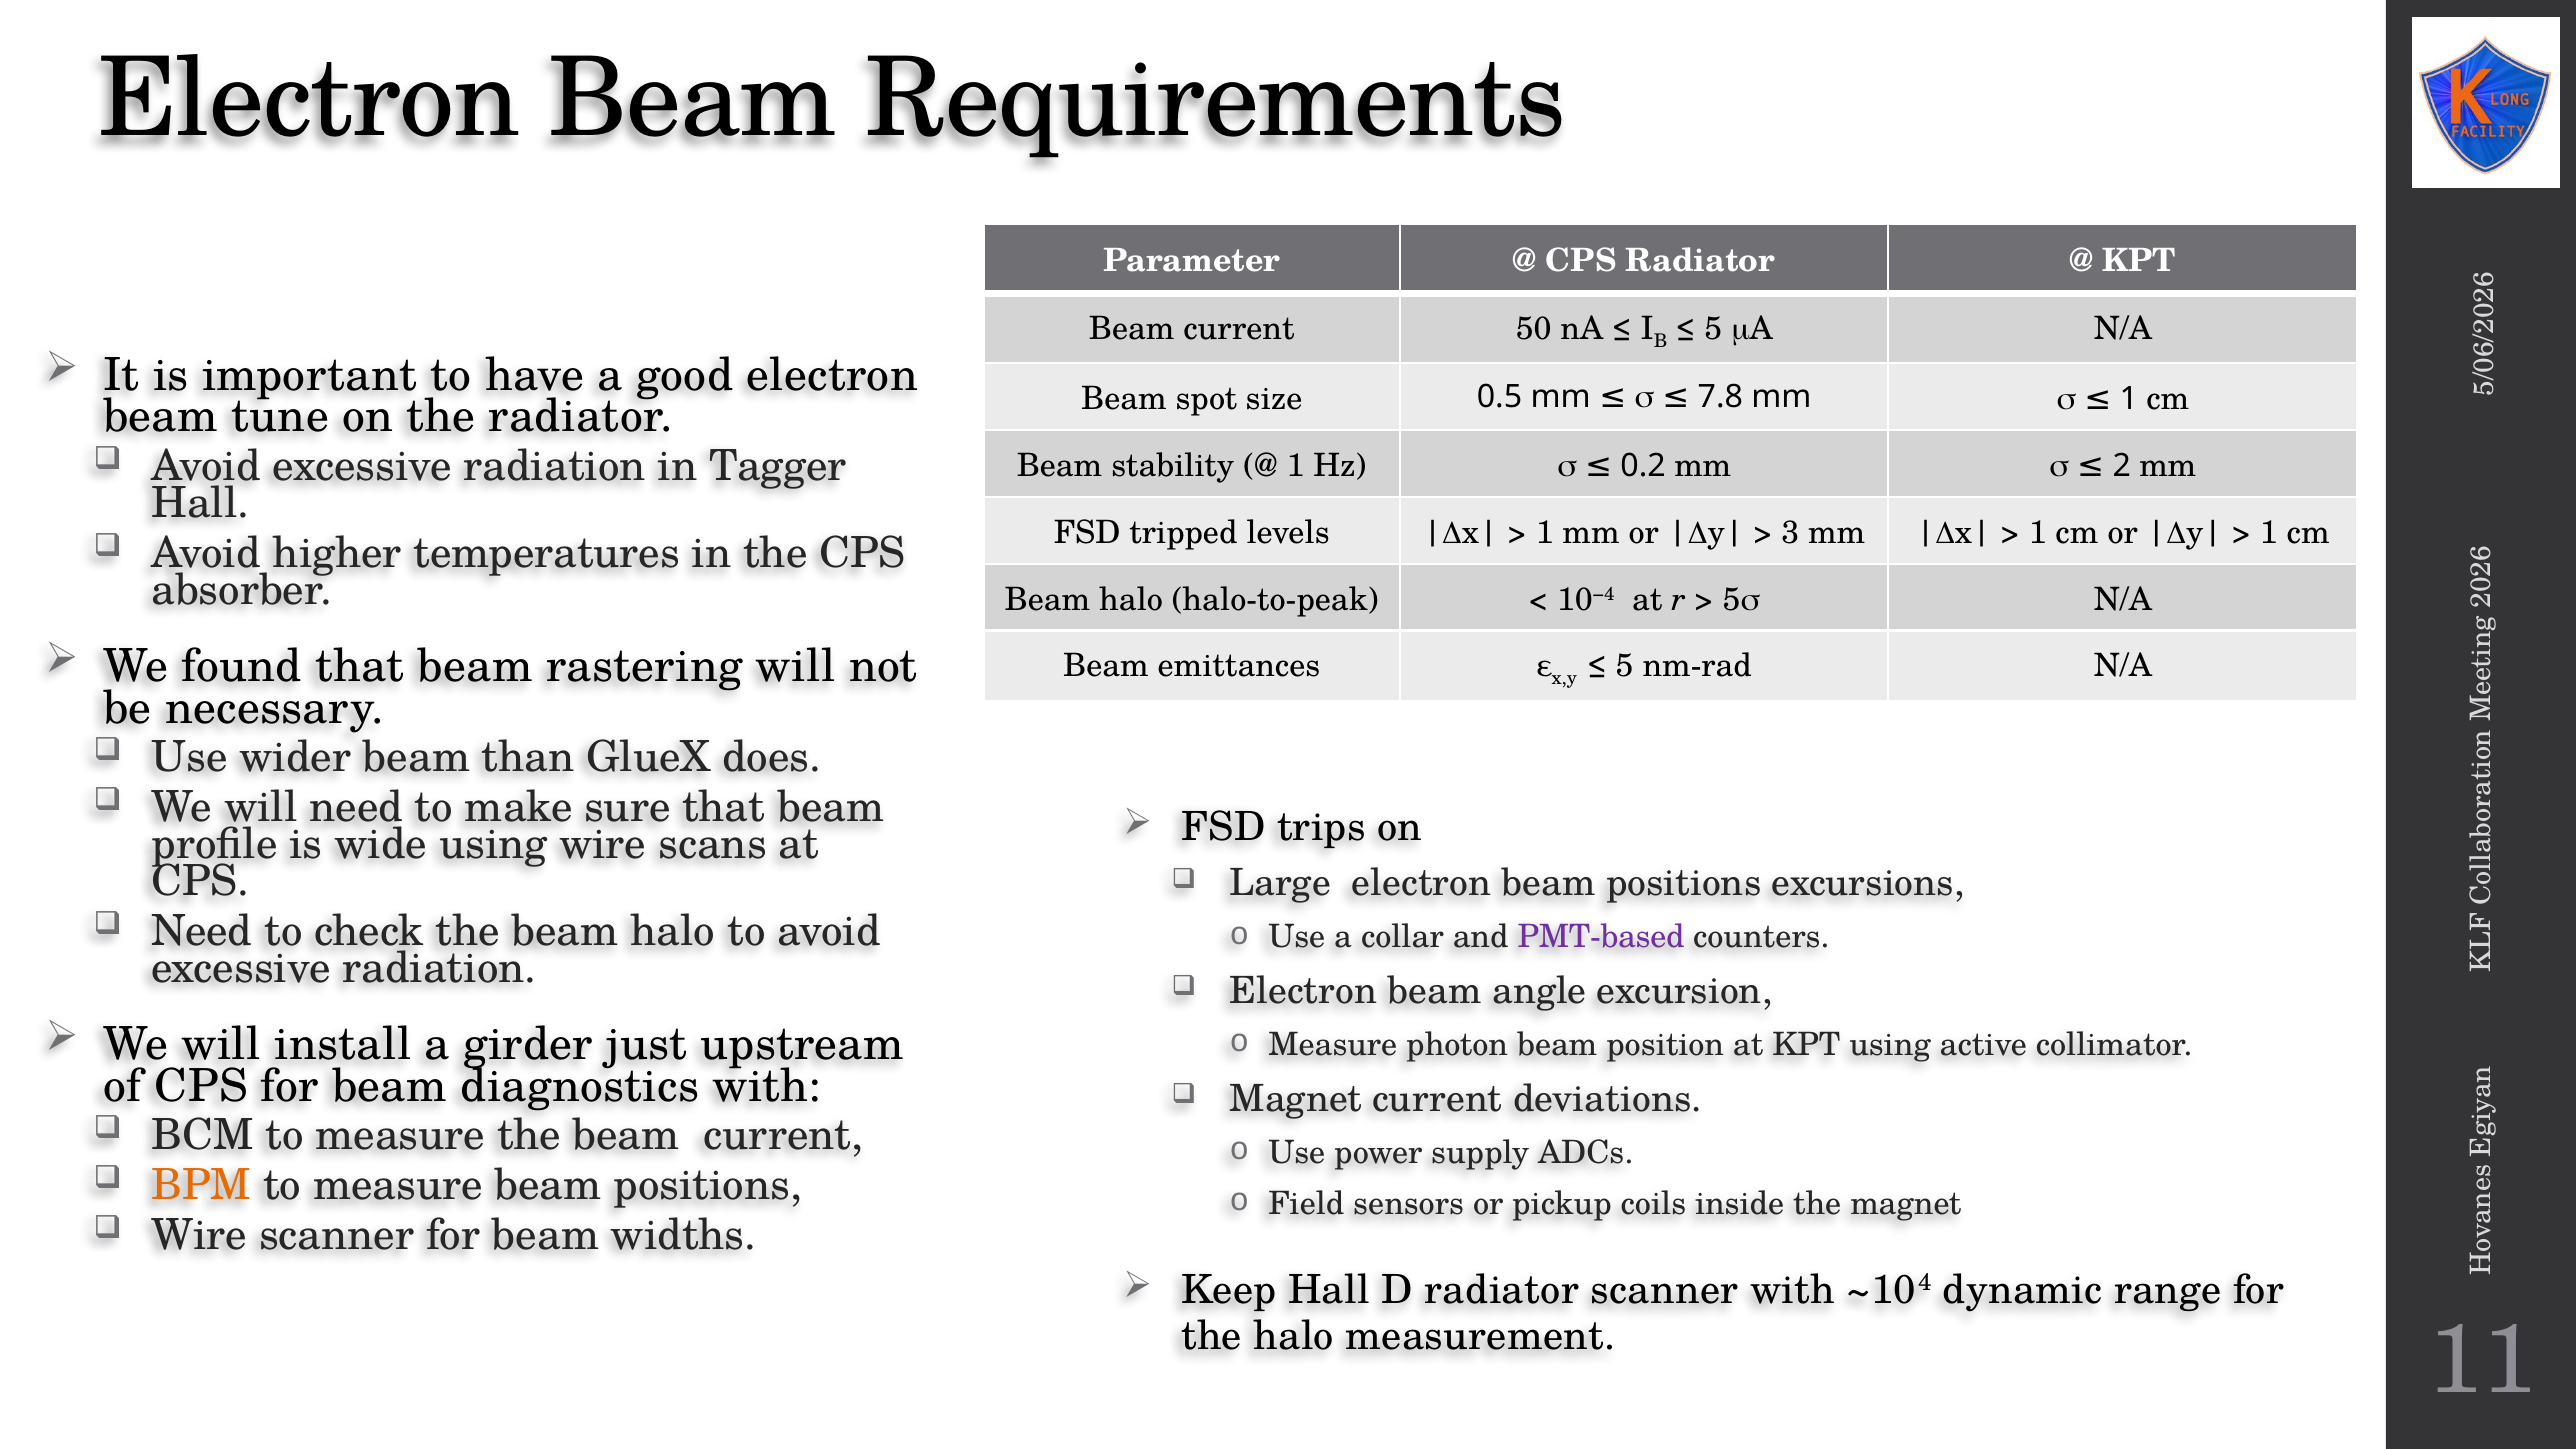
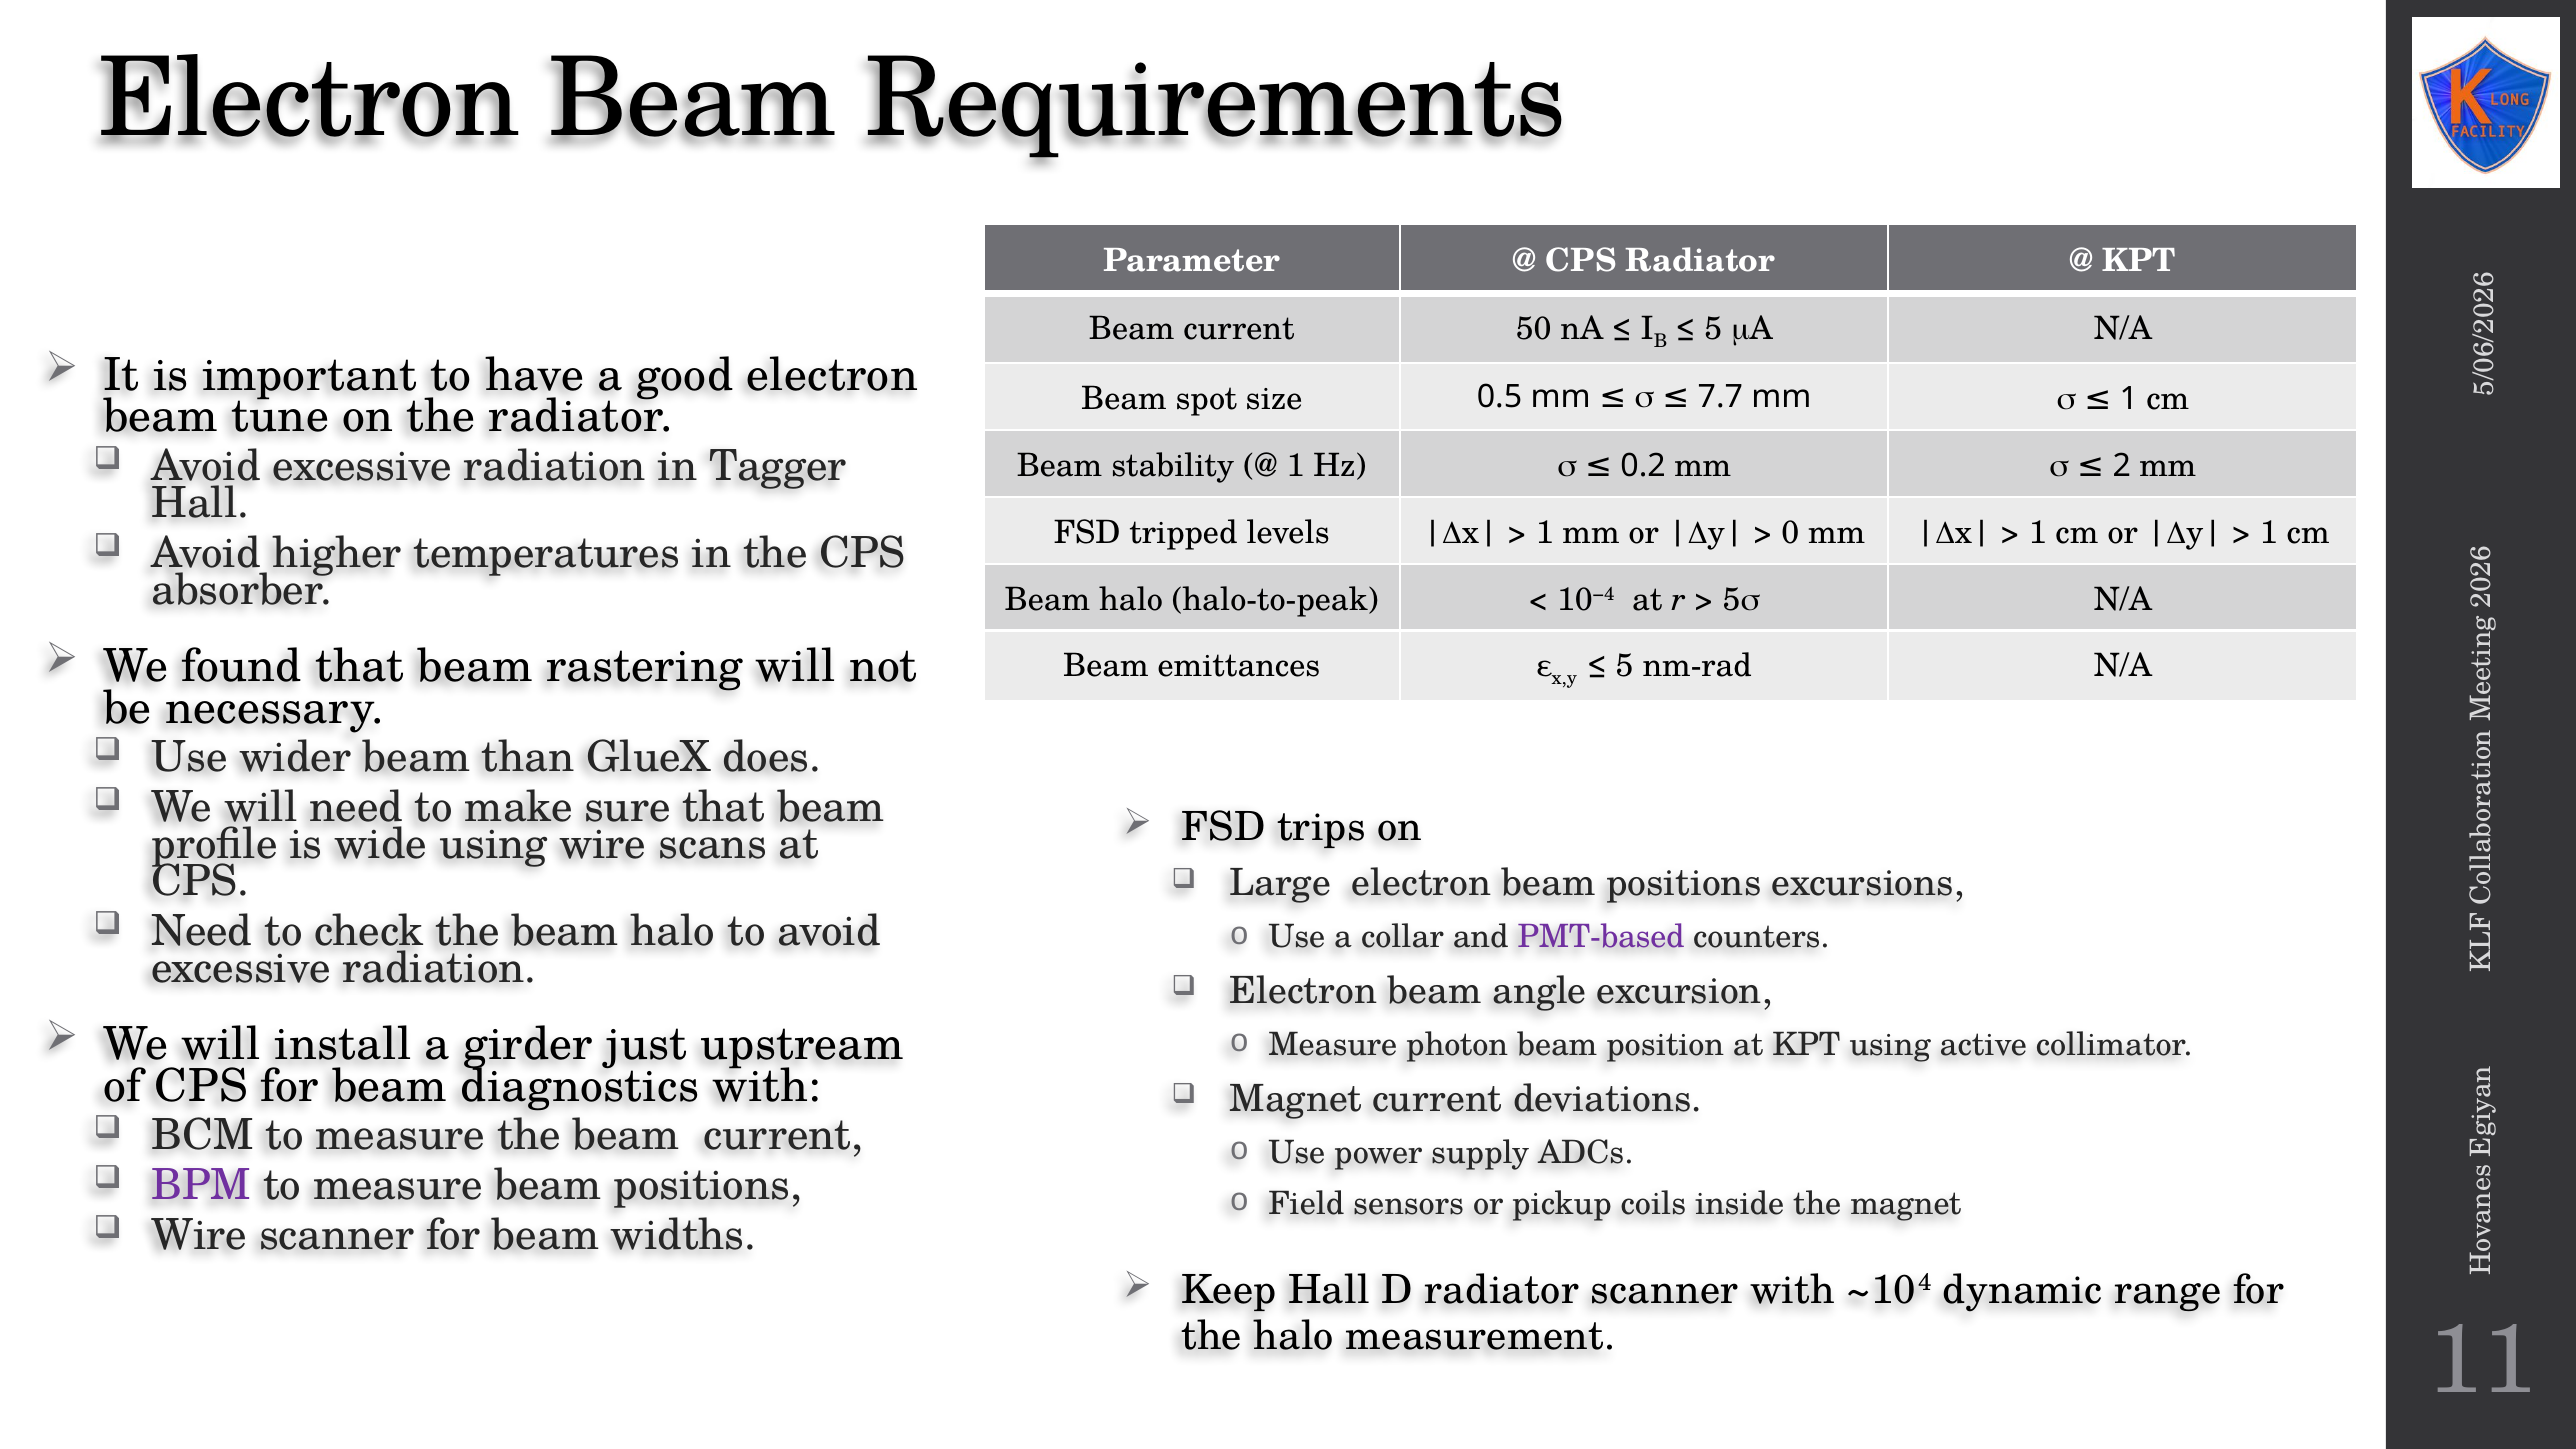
7.8: 7.8 -> 7.7
3 at (1790, 533): 3 -> 0
BPM colour: orange -> purple
